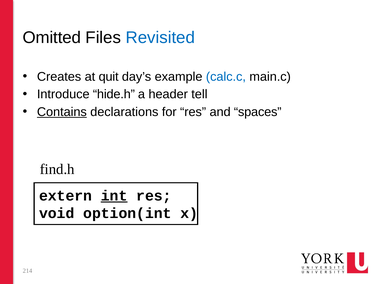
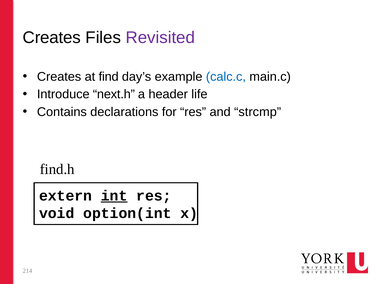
Omitted at (52, 37): Omitted -> Creates
Revisited colour: blue -> purple
quit: quit -> find
hide.h: hide.h -> next.h
tell: tell -> life
Contains underline: present -> none
spaces: spaces -> strcmp
